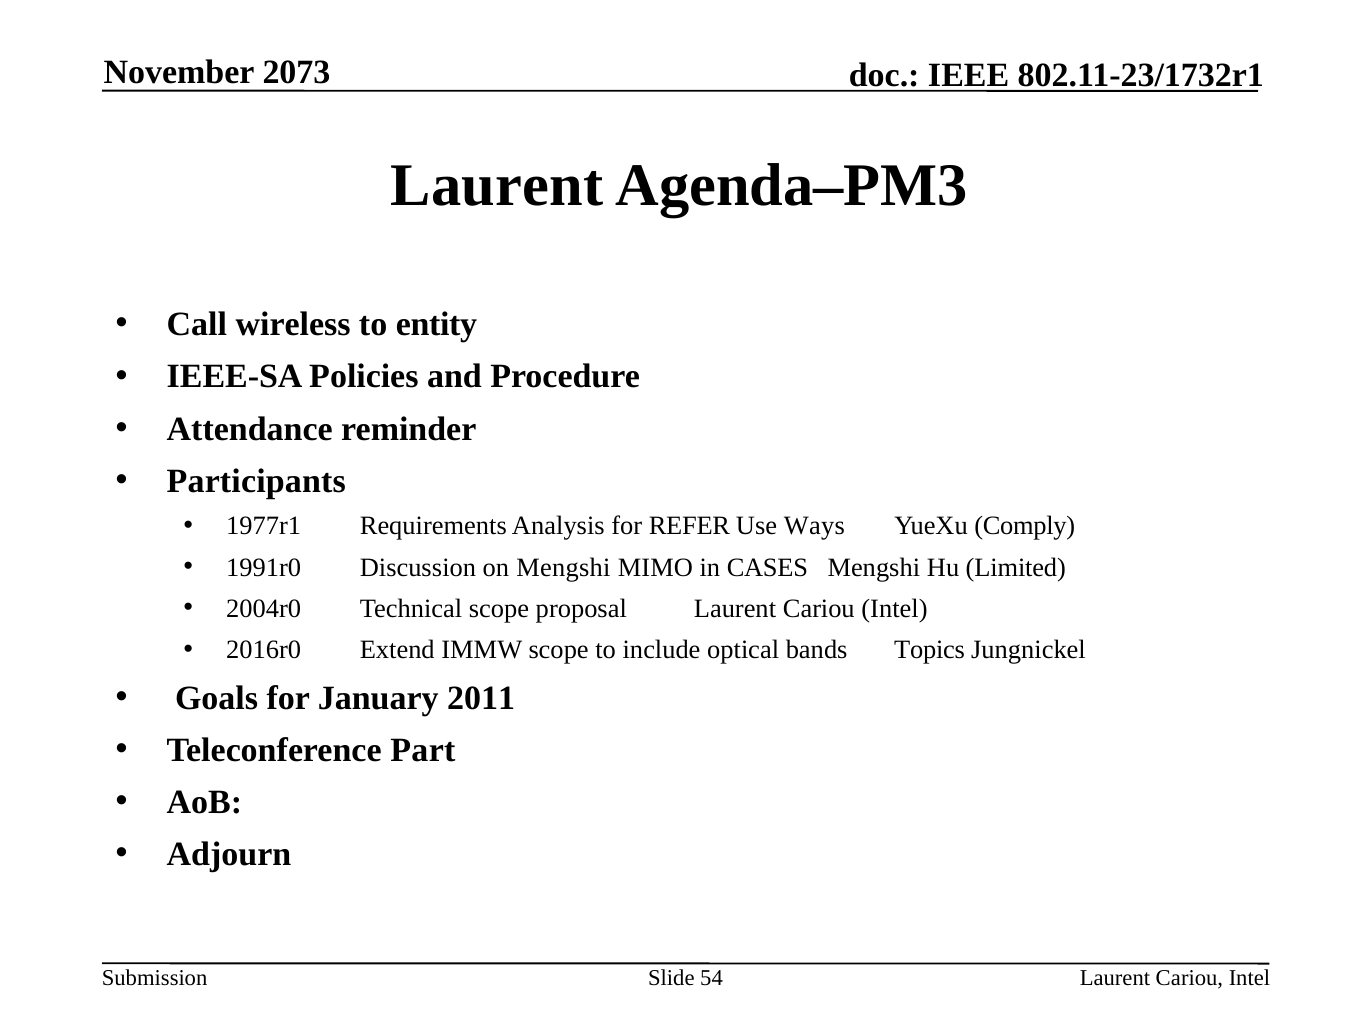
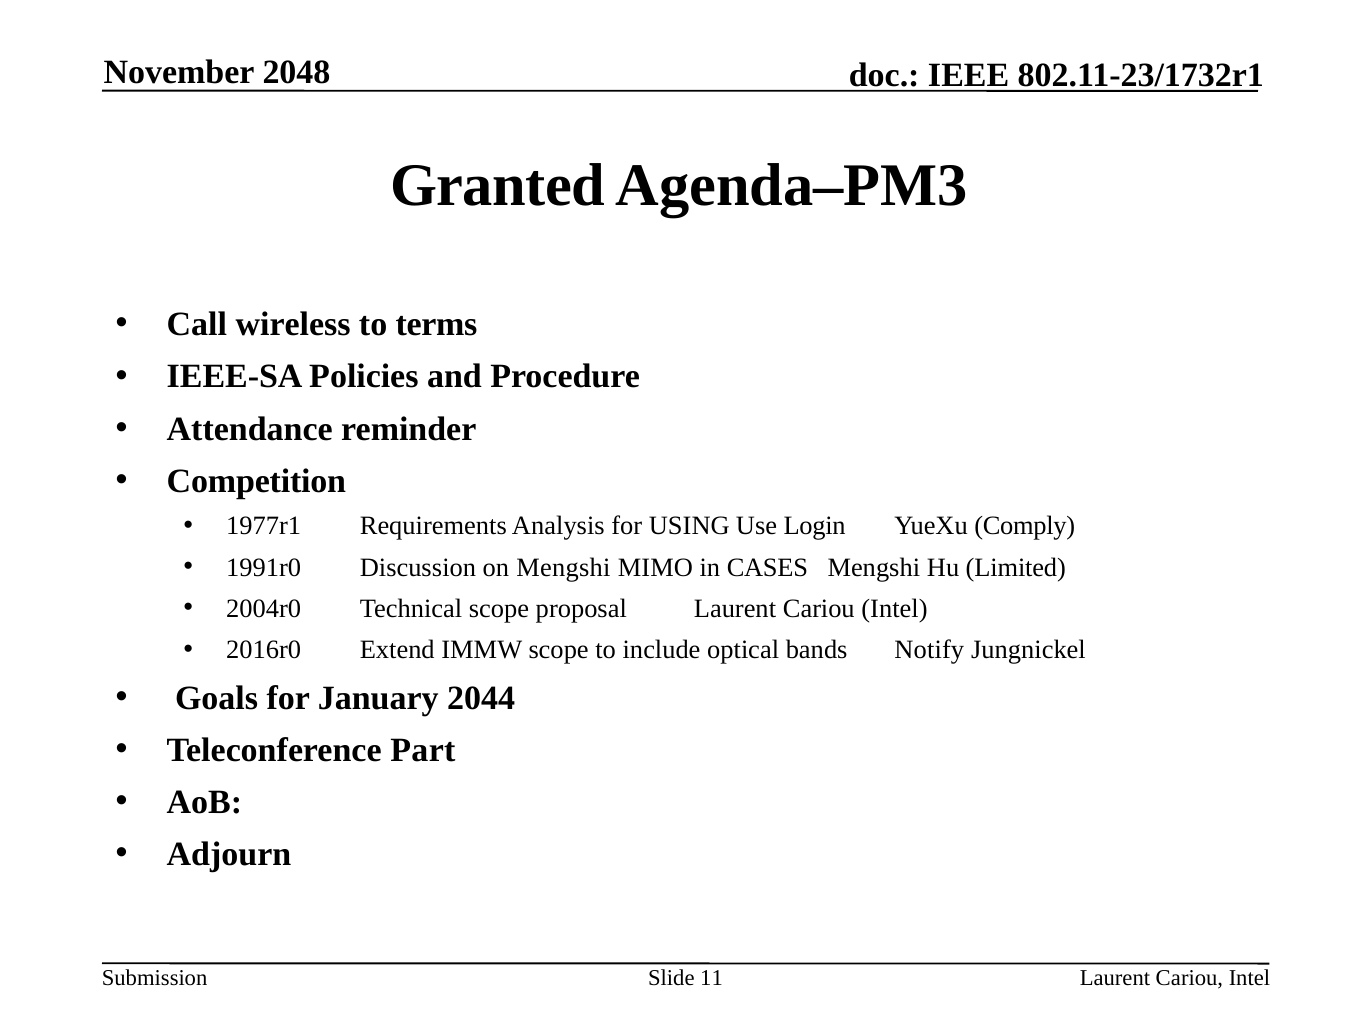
2073: 2073 -> 2048
Laurent at (497, 185): Laurent -> Granted
entity: entity -> terms
Participants: Participants -> Competition
REFER: REFER -> USING
Ways: Ways -> Login
Topics: Topics -> Notify
2011: 2011 -> 2044
54: 54 -> 11
